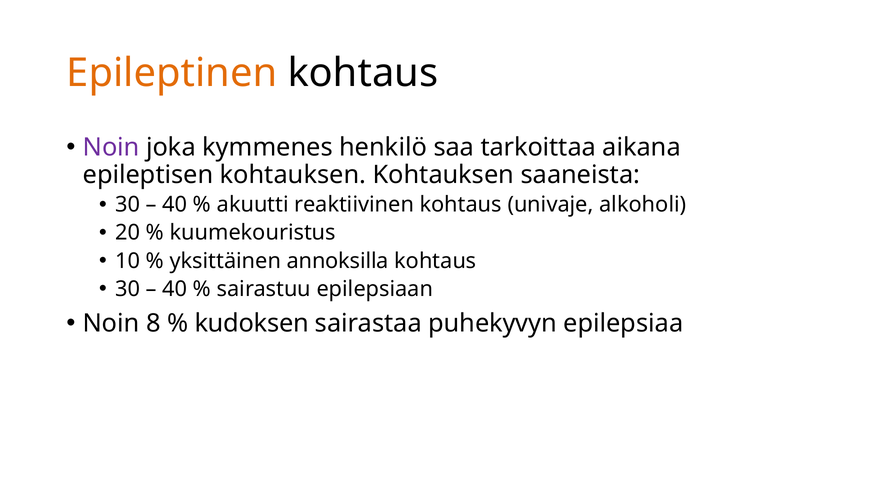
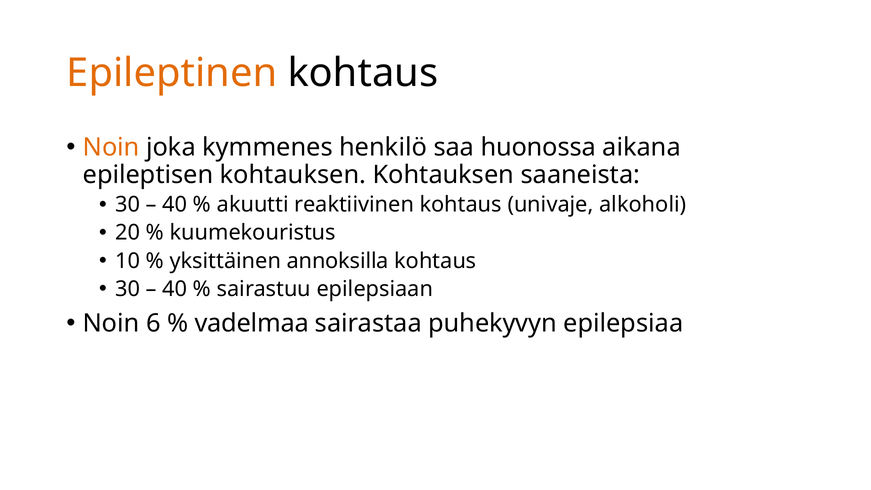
Noin at (111, 147) colour: purple -> orange
tarkoittaa: tarkoittaa -> huonossa
8: 8 -> 6
kudoksen: kudoksen -> vadelmaa
